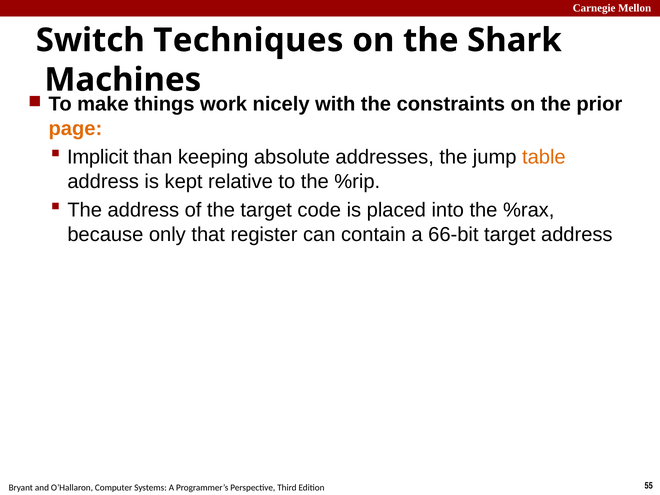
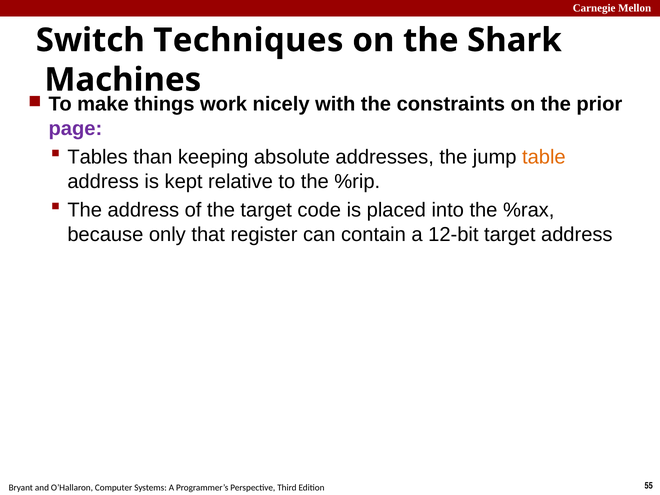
page colour: orange -> purple
Implicit: Implicit -> Tables
66-bit: 66-bit -> 12-bit
